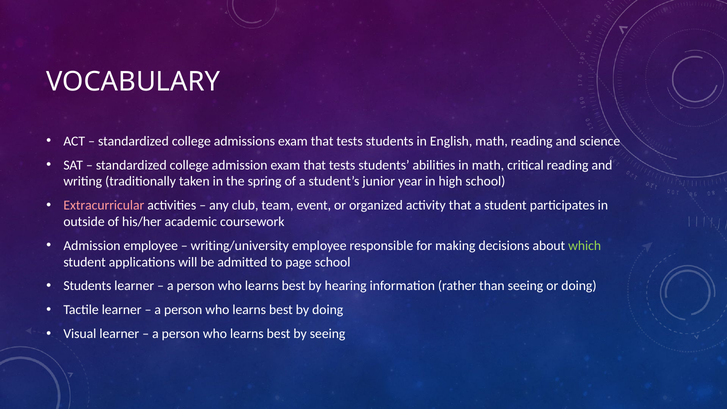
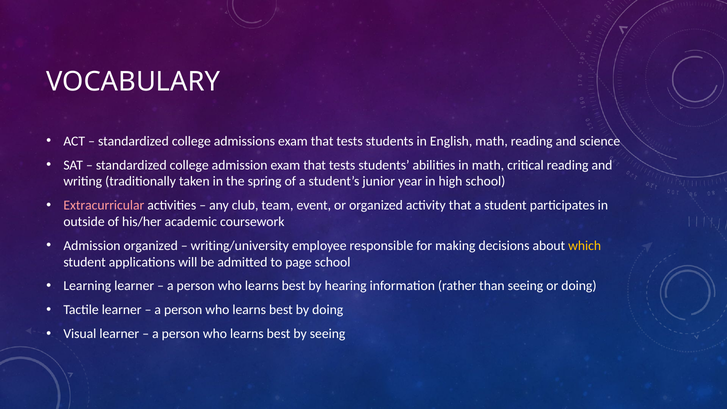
Admission employee: employee -> organized
which colour: light green -> yellow
Students at (87, 286): Students -> Learning
